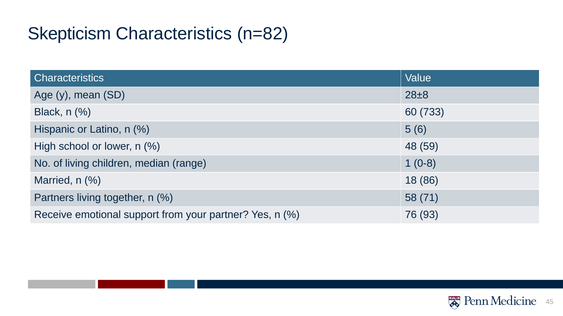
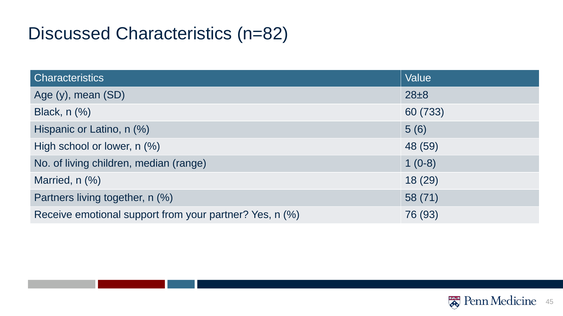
Skepticism: Skepticism -> Discussed
86: 86 -> 29
